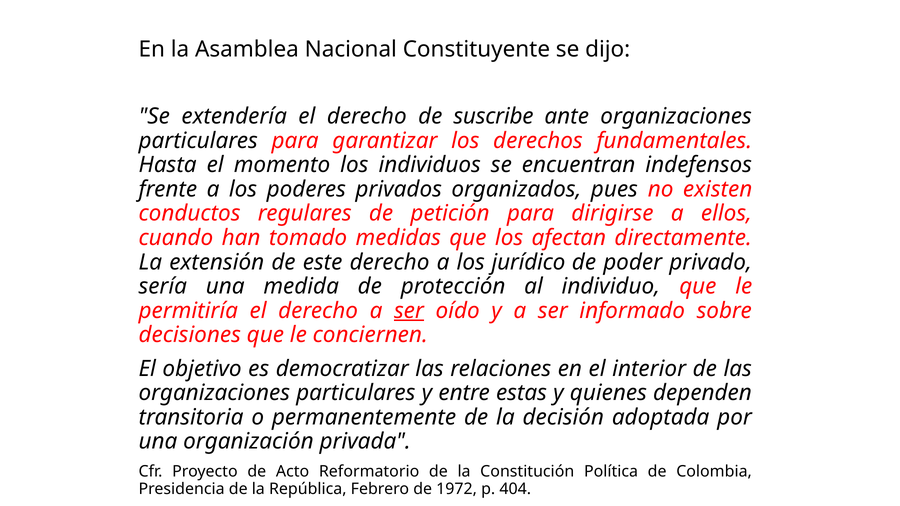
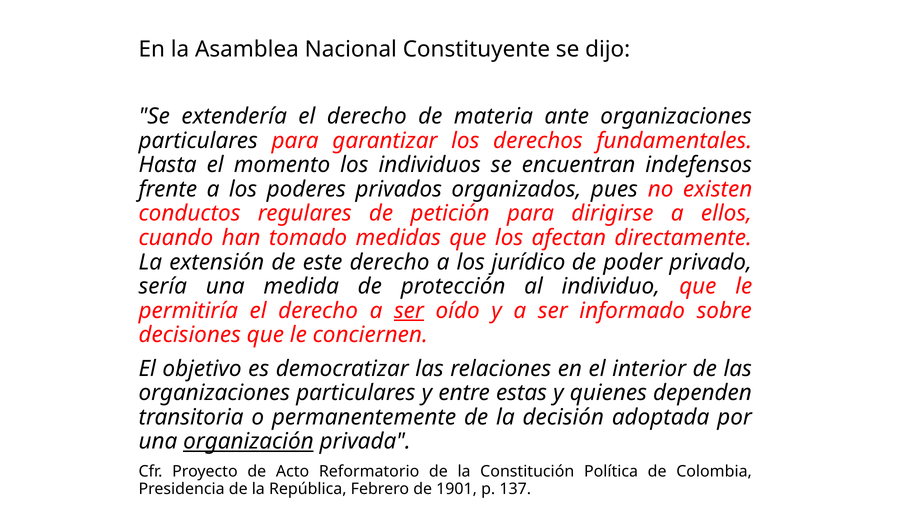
suscribe: suscribe -> materia
organización underline: none -> present
1972: 1972 -> 1901
404: 404 -> 137
